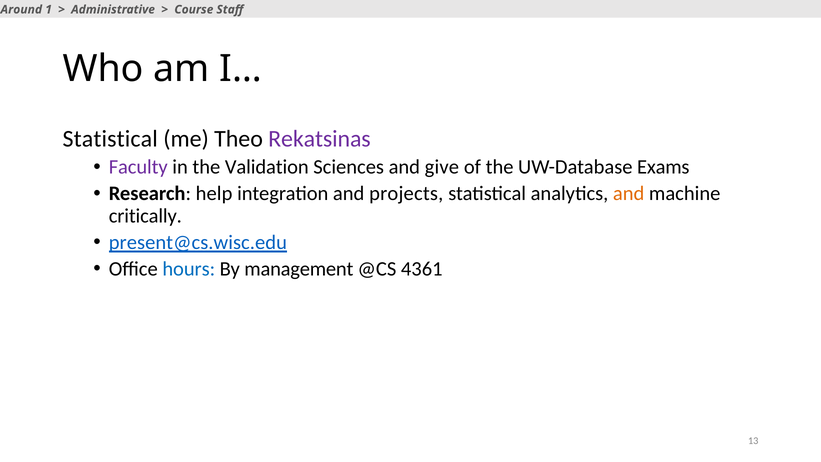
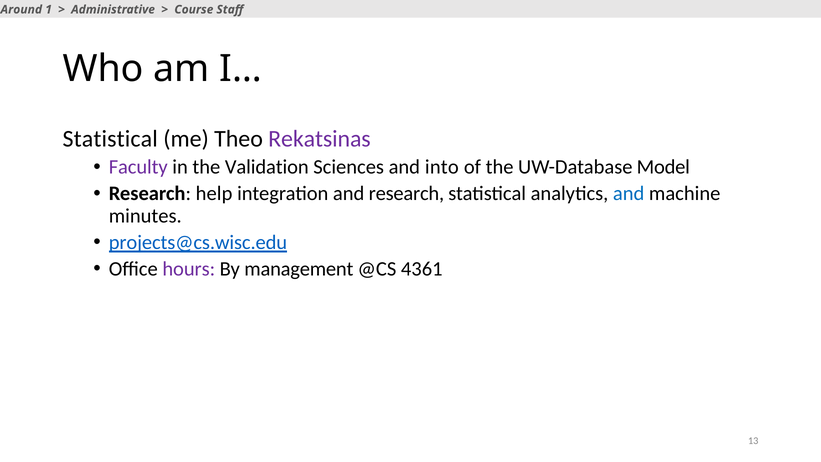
give: give -> into
Exams: Exams -> Model
and projects: projects -> research
and at (629, 193) colour: orange -> blue
critically: critically -> minutes
present@cs.wisc.edu: present@cs.wisc.edu -> projects@cs.wisc.edu
hours colour: blue -> purple
